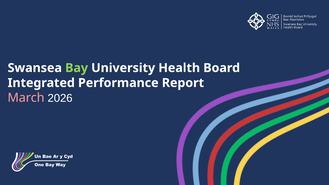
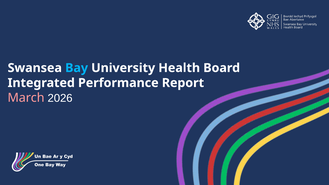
Bay colour: light green -> light blue
